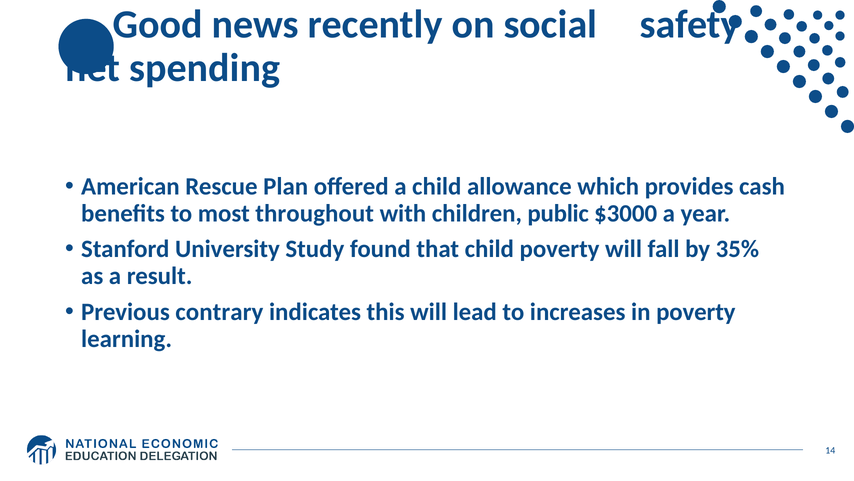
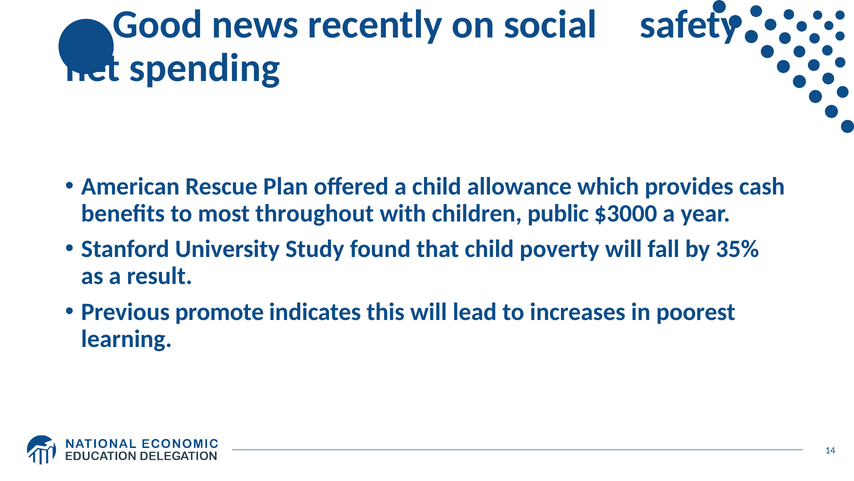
contrary: contrary -> promote
in poverty: poverty -> poorest
